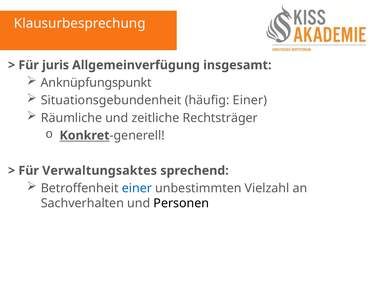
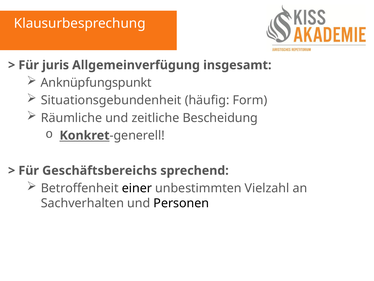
häufig Einer: Einer -> Form
Rechtsträger: Rechtsträger -> Bescheidung
Verwaltungsaktes: Verwaltungsaktes -> Geschäftsbereichs
einer at (137, 188) colour: blue -> black
